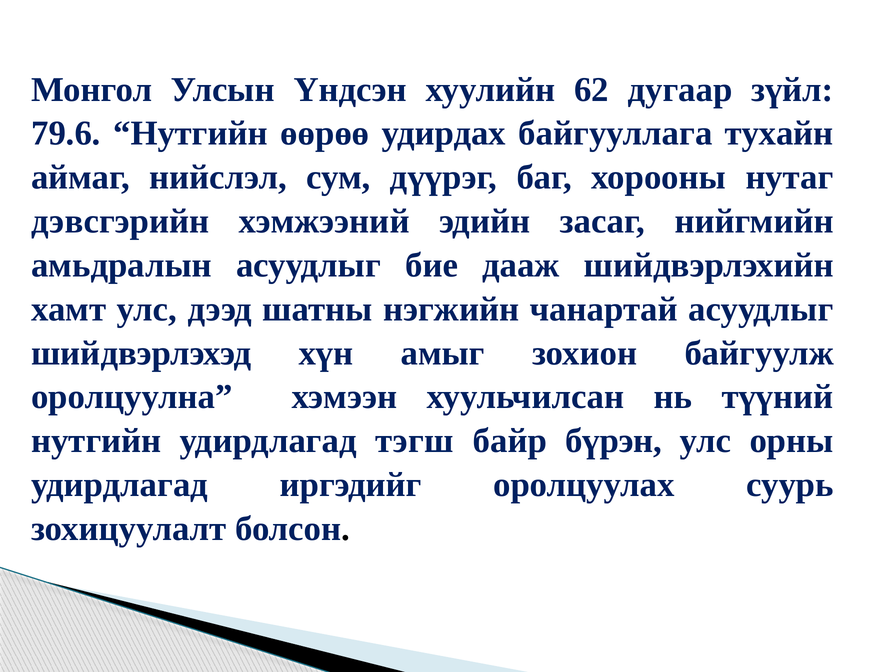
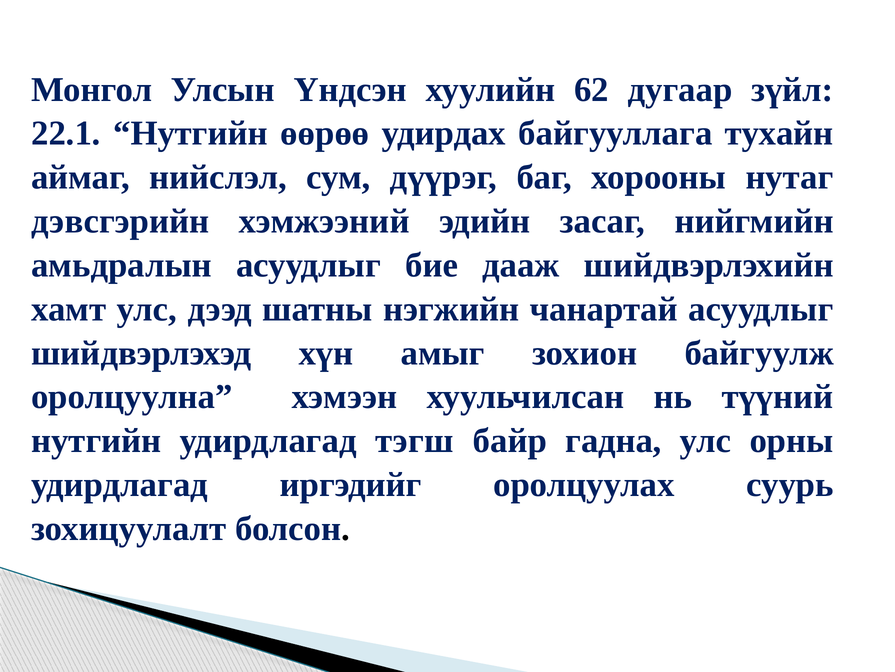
79.6: 79.6 -> 22.1
бүрэн: бүрэн -> гадна
